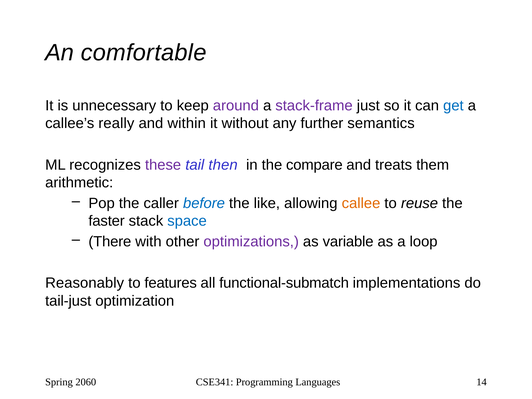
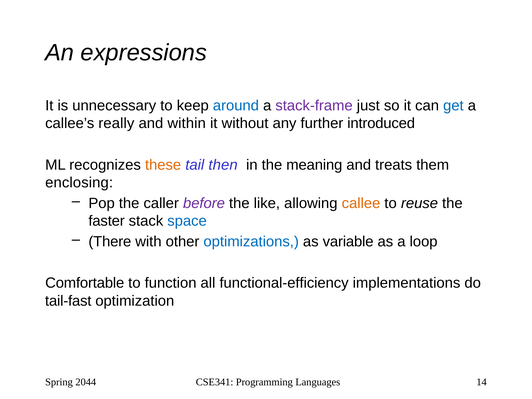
comfortable: comfortable -> expressions
around colour: purple -> blue
semantics: semantics -> introduced
these colour: purple -> orange
compare: compare -> meaning
arithmetic: arithmetic -> enclosing
before colour: blue -> purple
optimizations colour: purple -> blue
Reasonably: Reasonably -> Comfortable
features: features -> function
functional-submatch: functional-submatch -> functional-efficiency
tail-just: tail-just -> tail-fast
2060: 2060 -> 2044
